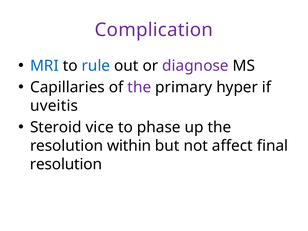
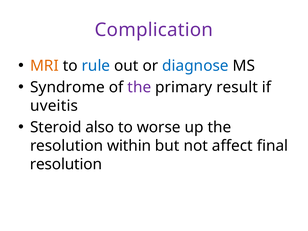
MRI colour: blue -> orange
diagnose colour: purple -> blue
Capillaries: Capillaries -> Syndrome
hyper: hyper -> result
vice: vice -> also
phase: phase -> worse
